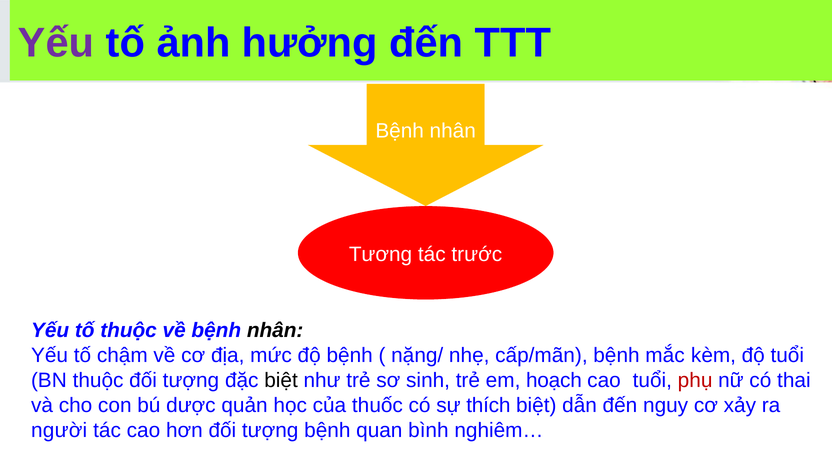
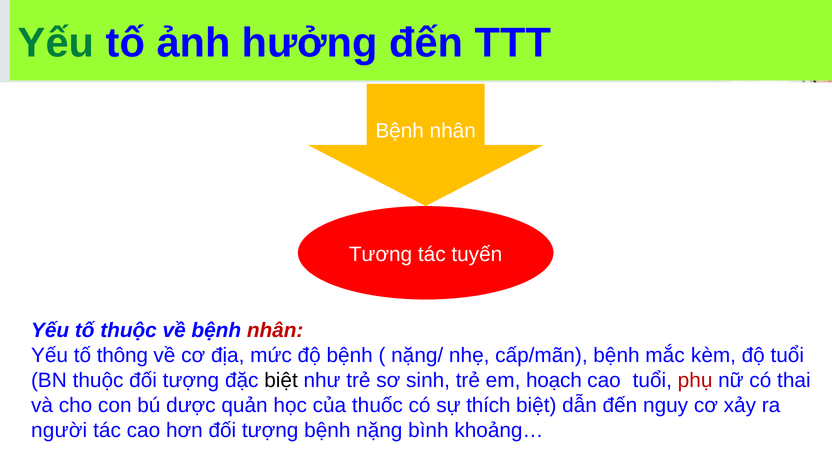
Yếu at (56, 43) colour: purple -> green
trước: trước -> tuyến
nhân at (275, 331) colour: black -> red
chậm: chậm -> thông
quan: quan -> nặng
nghiêm…: nghiêm… -> khoảng…
